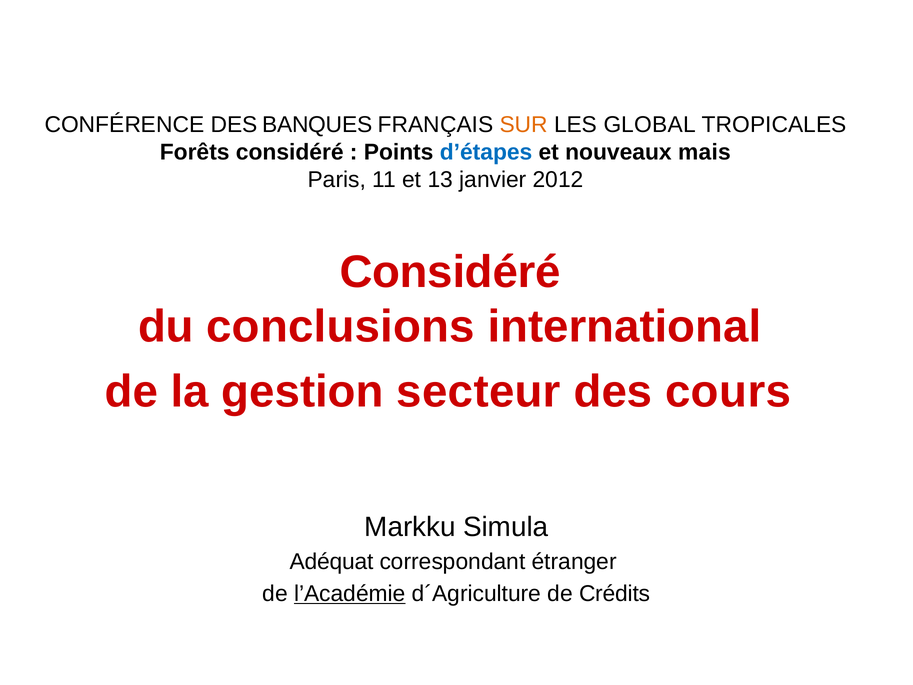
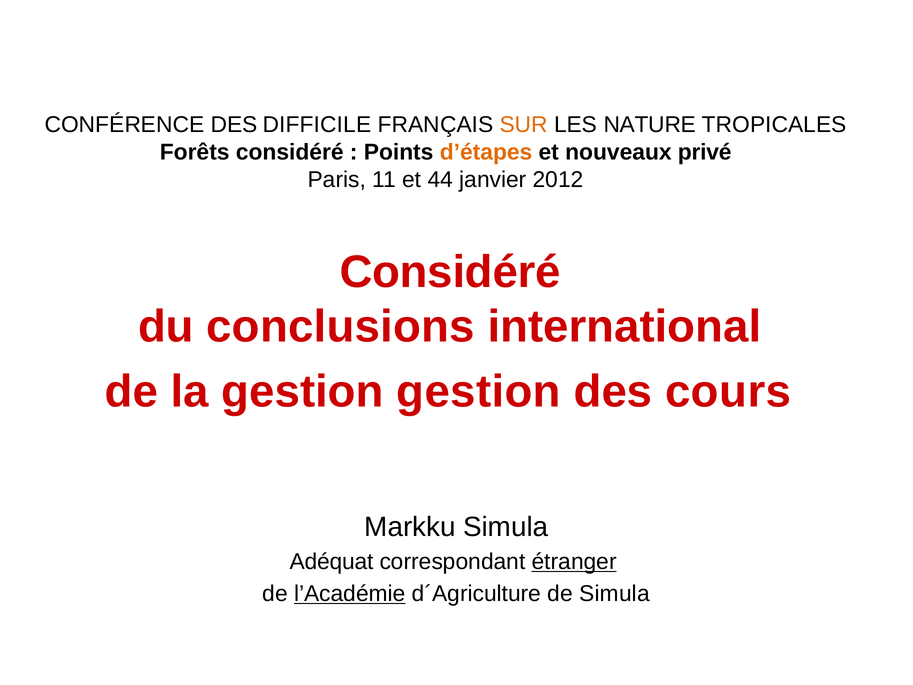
BANQUES: BANQUES -> DIFFICILE
GLOBAL: GLOBAL -> NATURE
d’étapes colour: blue -> orange
mais: mais -> privé
13: 13 -> 44
gestion secteur: secteur -> gestion
étranger underline: none -> present
de Crédits: Crédits -> Simula
